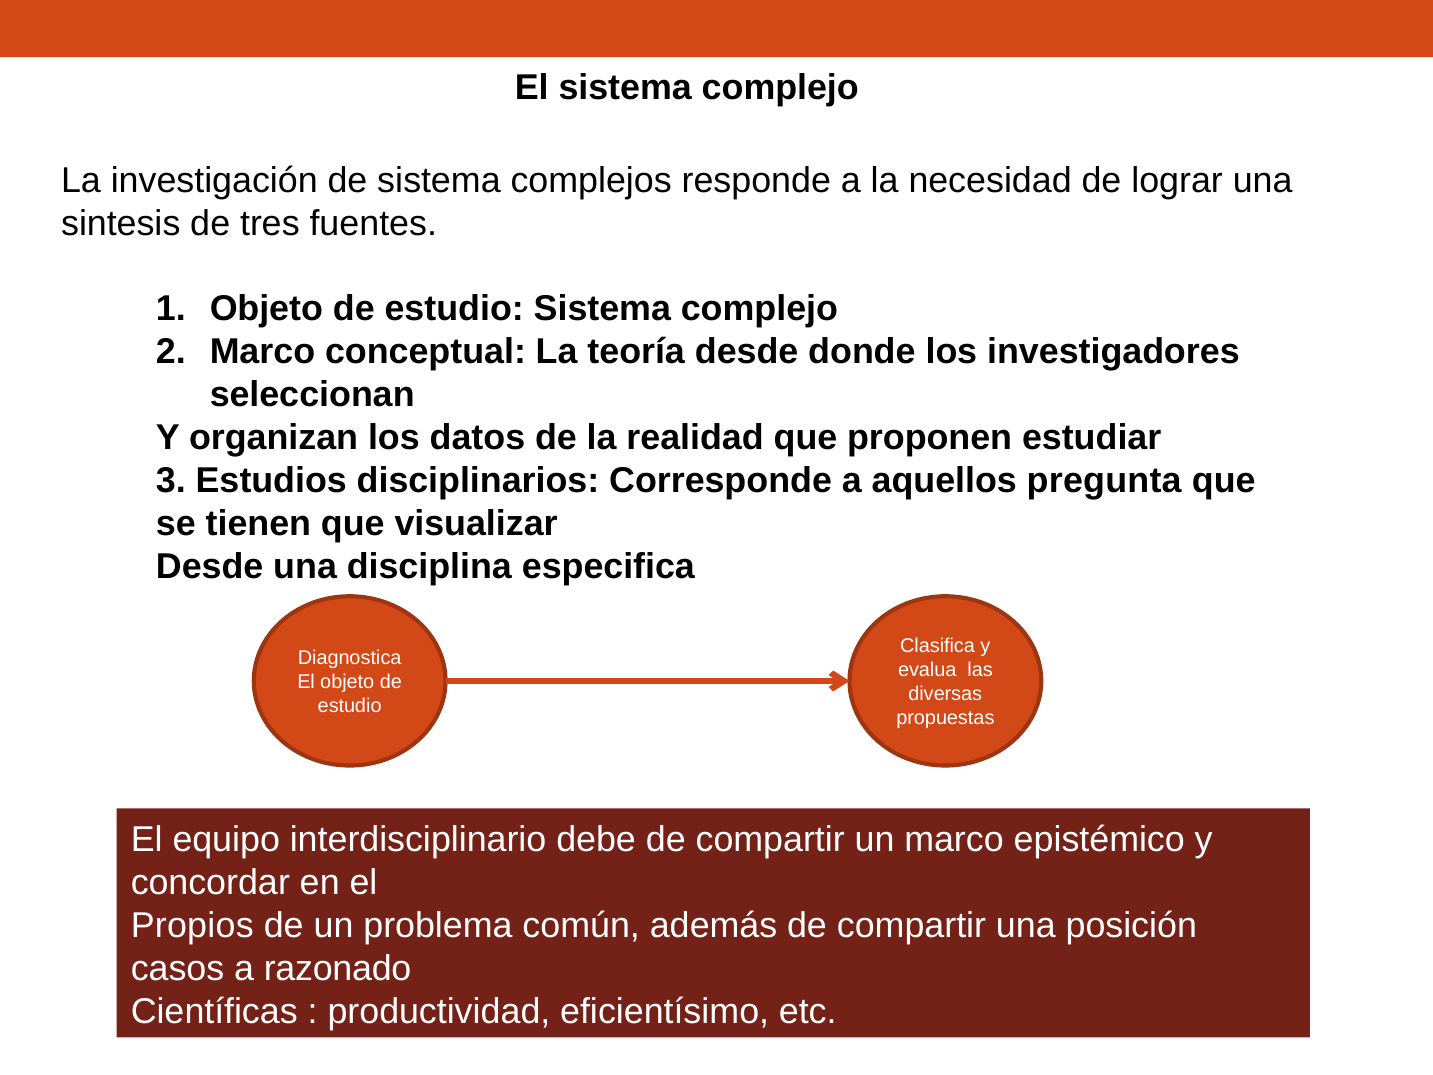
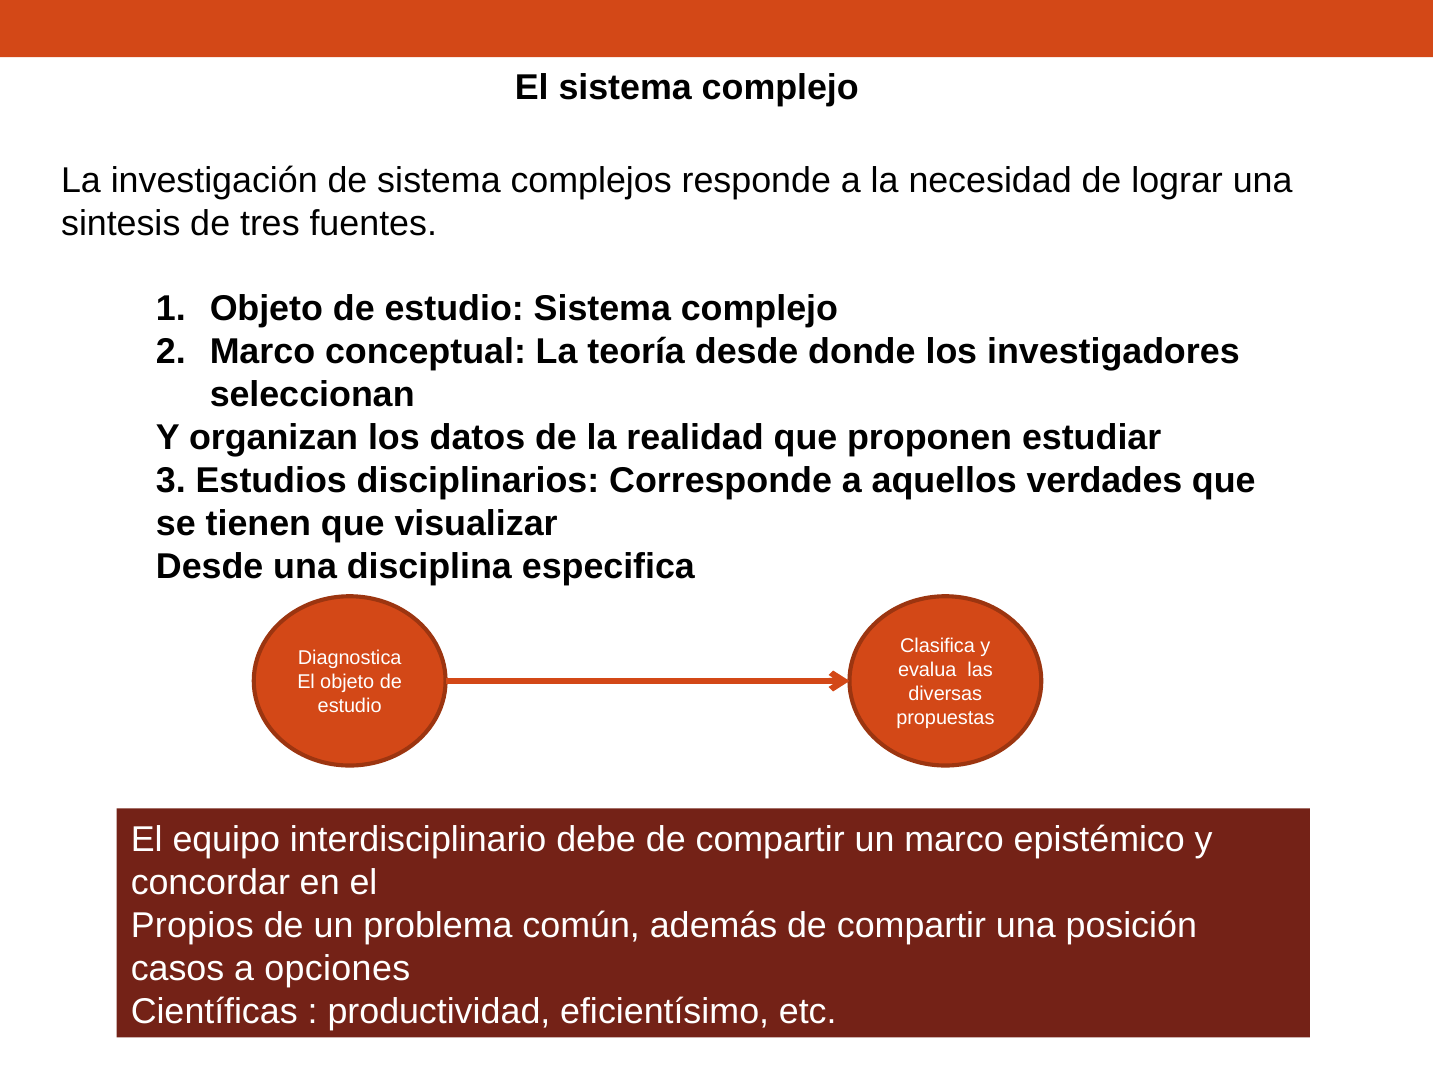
pregunta: pregunta -> verdades
razonado: razonado -> opciones
